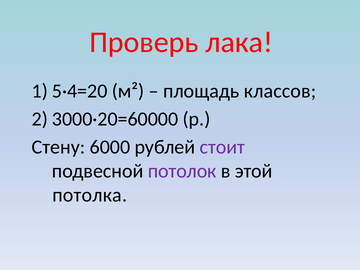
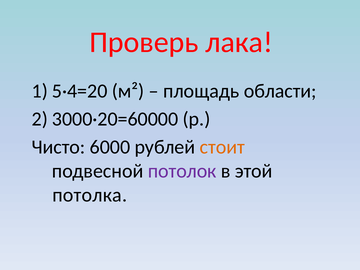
классов: классов -> области
Стену: Стену -> Чисто
стоит colour: purple -> orange
